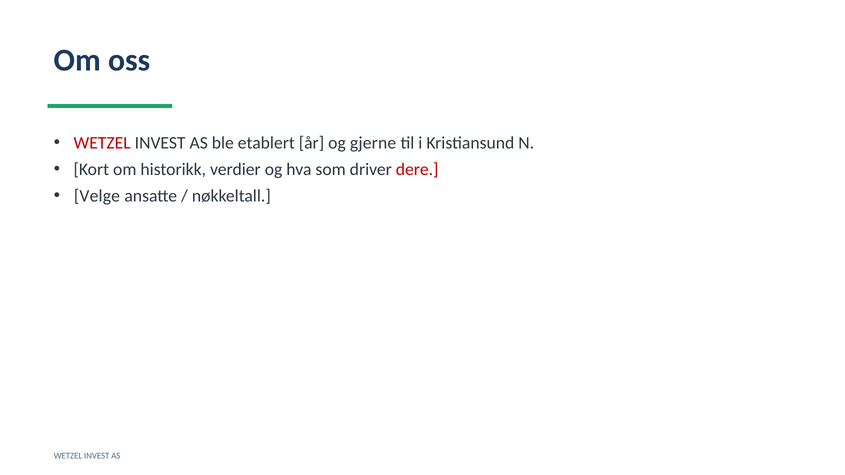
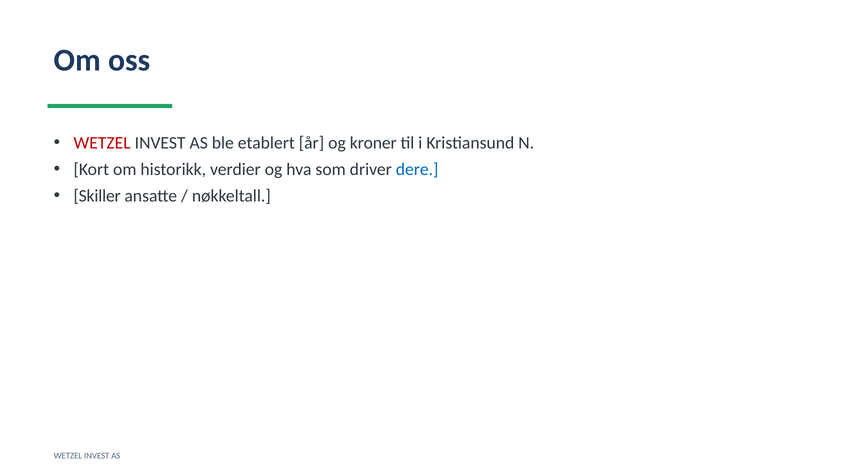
gjerne: gjerne -> kroner
dere colour: red -> blue
Velge: Velge -> Skiller
